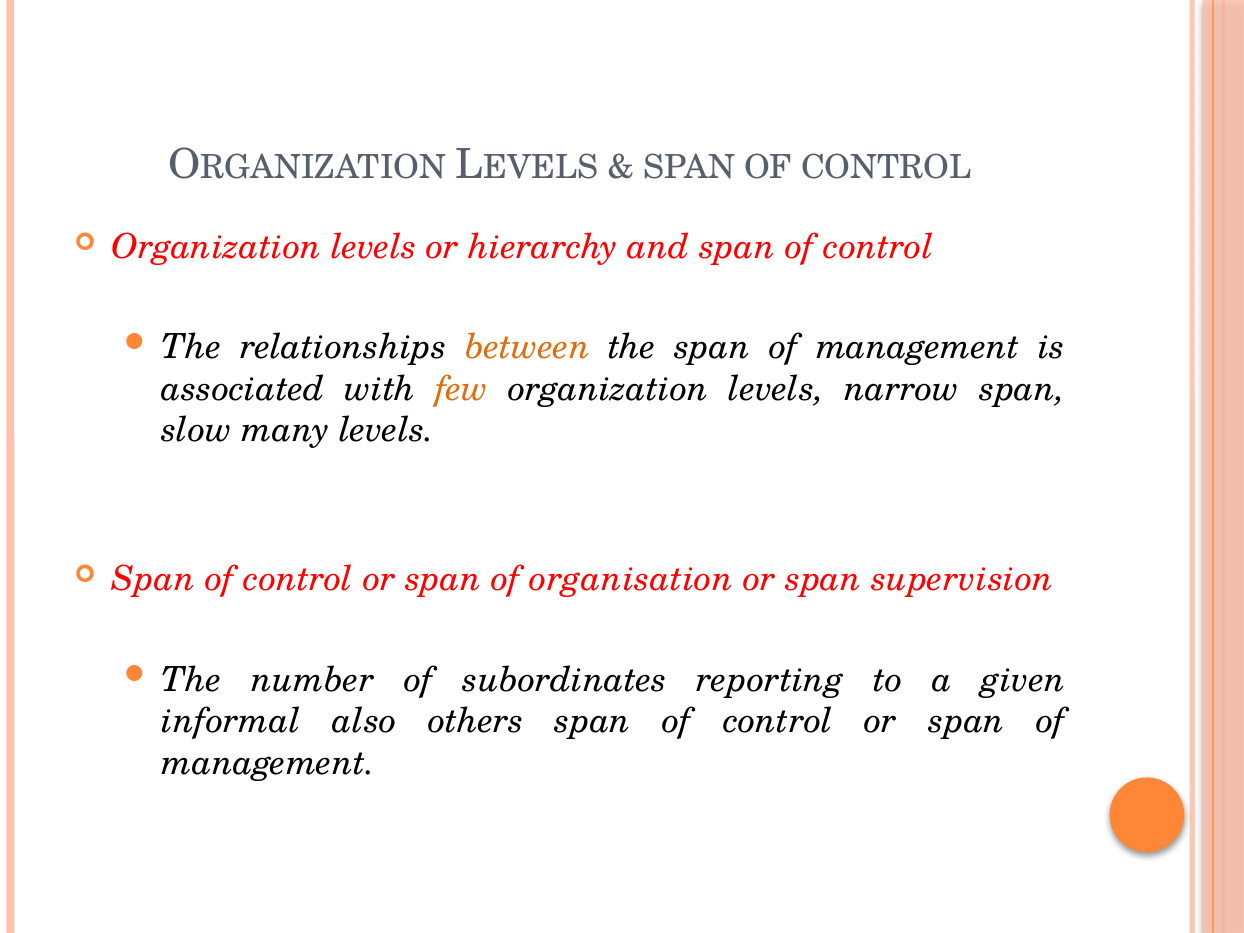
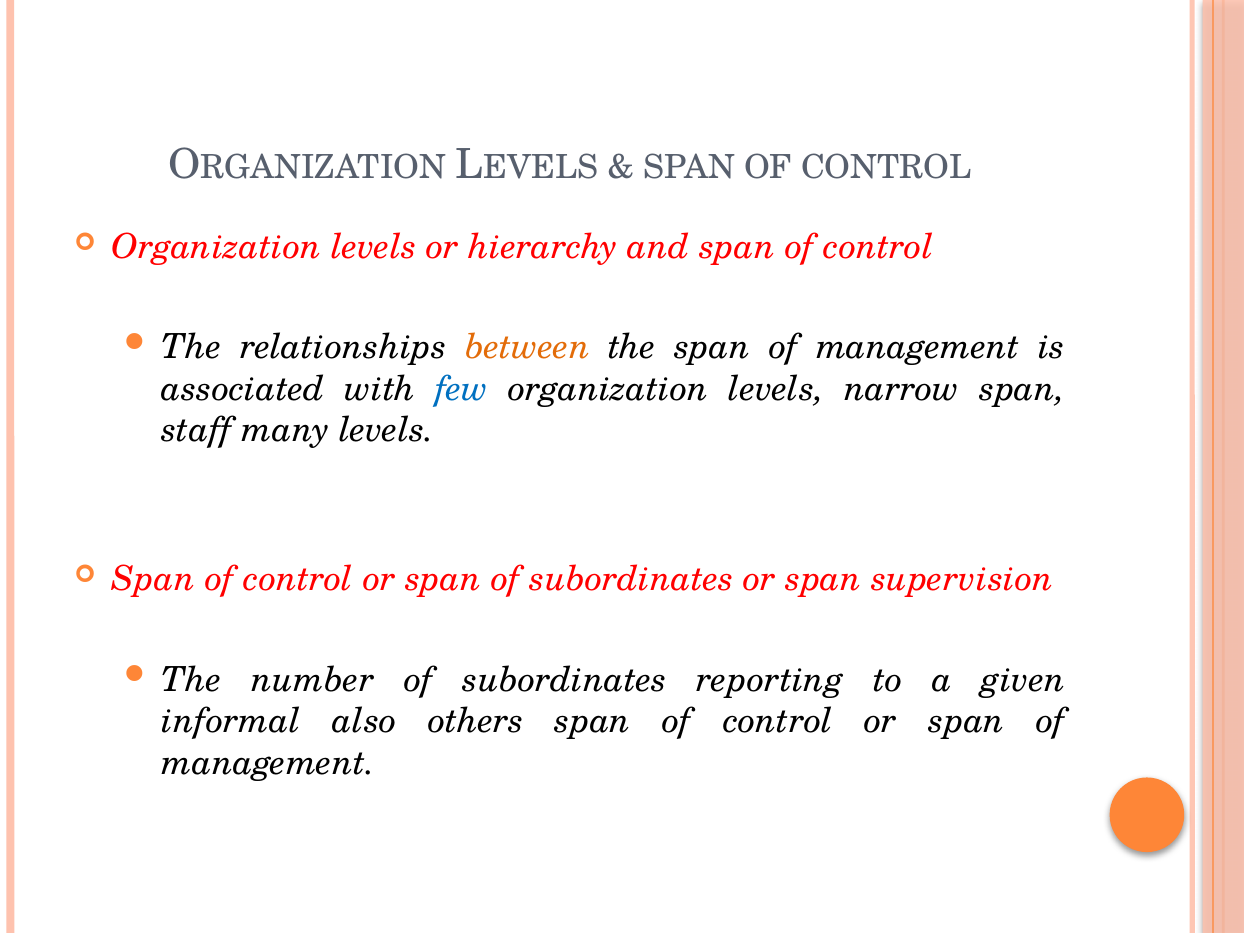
few colour: orange -> blue
slow: slow -> staff
span of organisation: organisation -> subordinates
